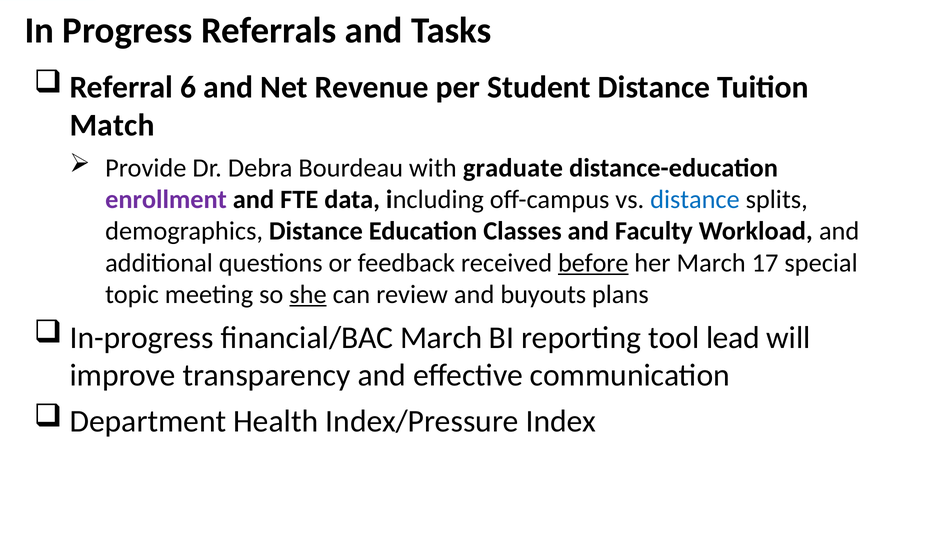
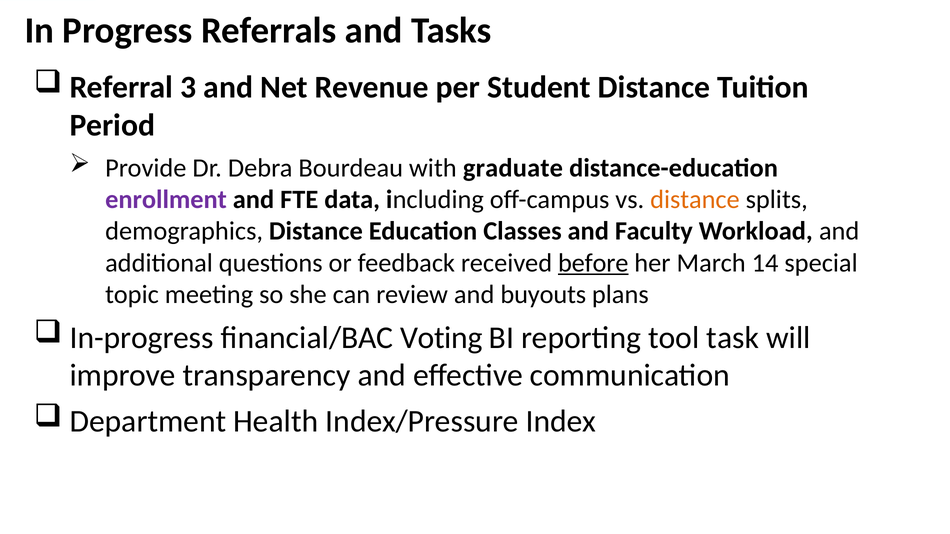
6: 6 -> 3
Match: Match -> Period
distance at (695, 200) colour: blue -> orange
17: 17 -> 14
she underline: present -> none
financial/BAC March: March -> Voting
lead: lead -> task
